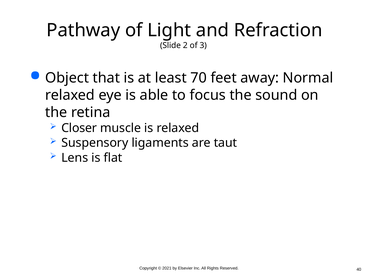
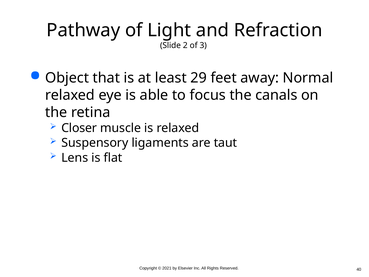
70: 70 -> 29
sound: sound -> canals
